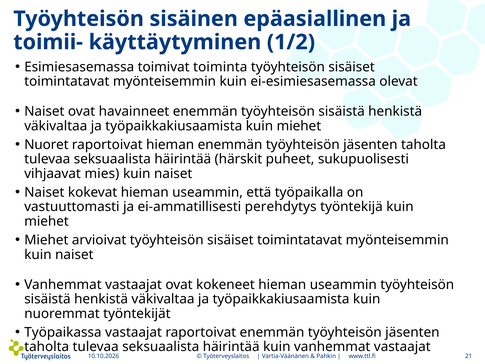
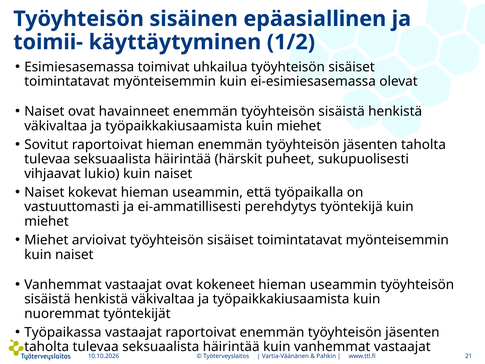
toiminta: toiminta -> uhkailua
Nuoret: Nuoret -> Sovitut
mies: mies -> lukio
